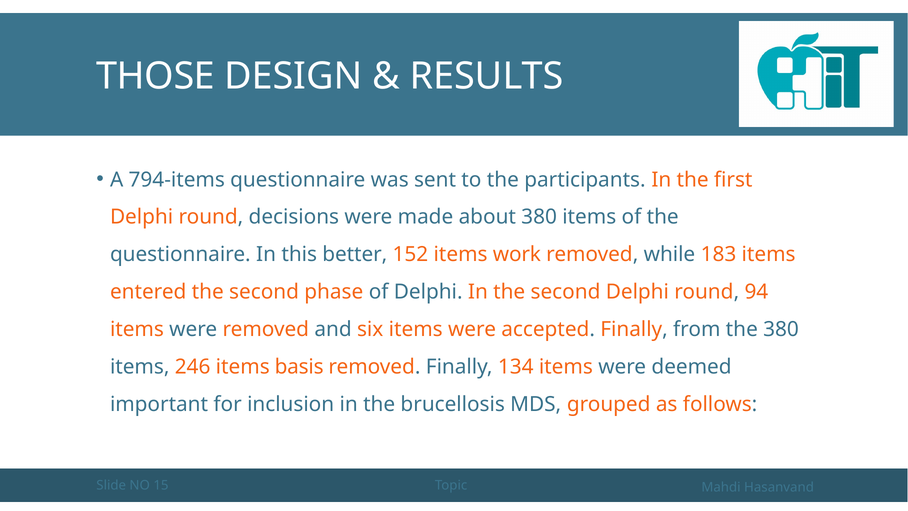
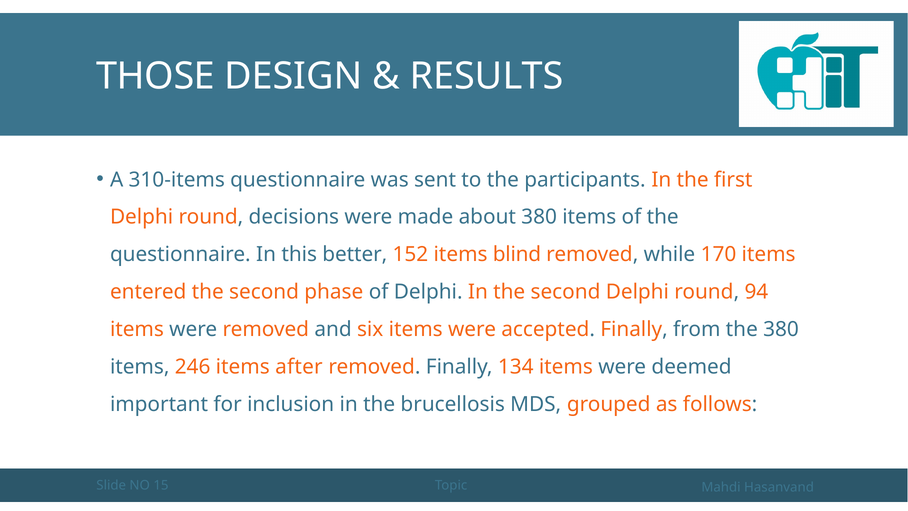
794-items: 794-items -> 310-items
work: work -> blind
183: 183 -> 170
basis: basis -> after
